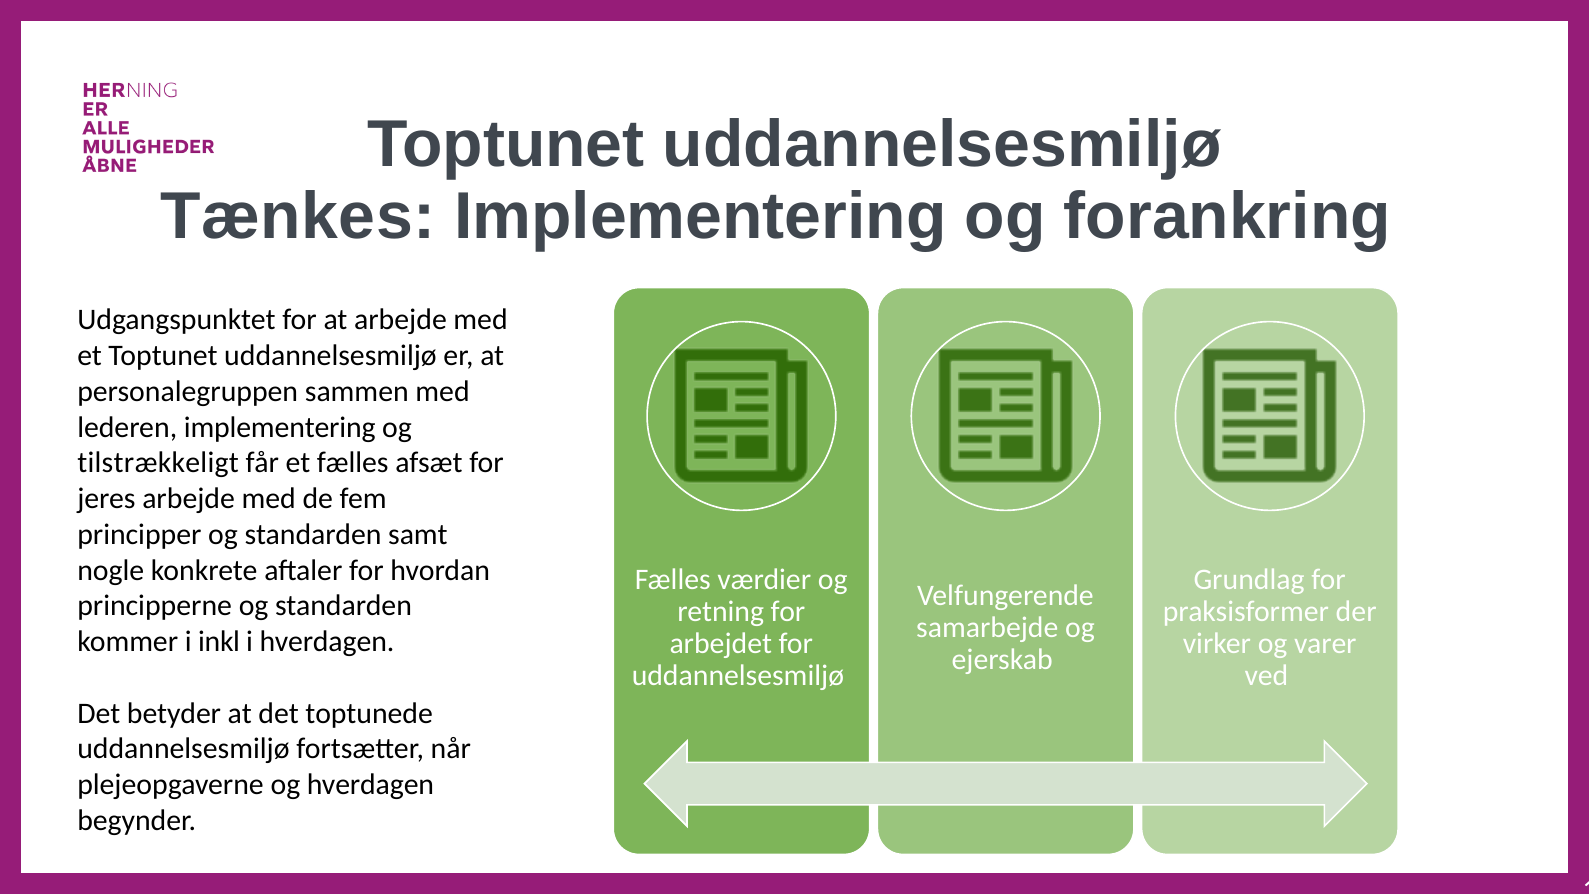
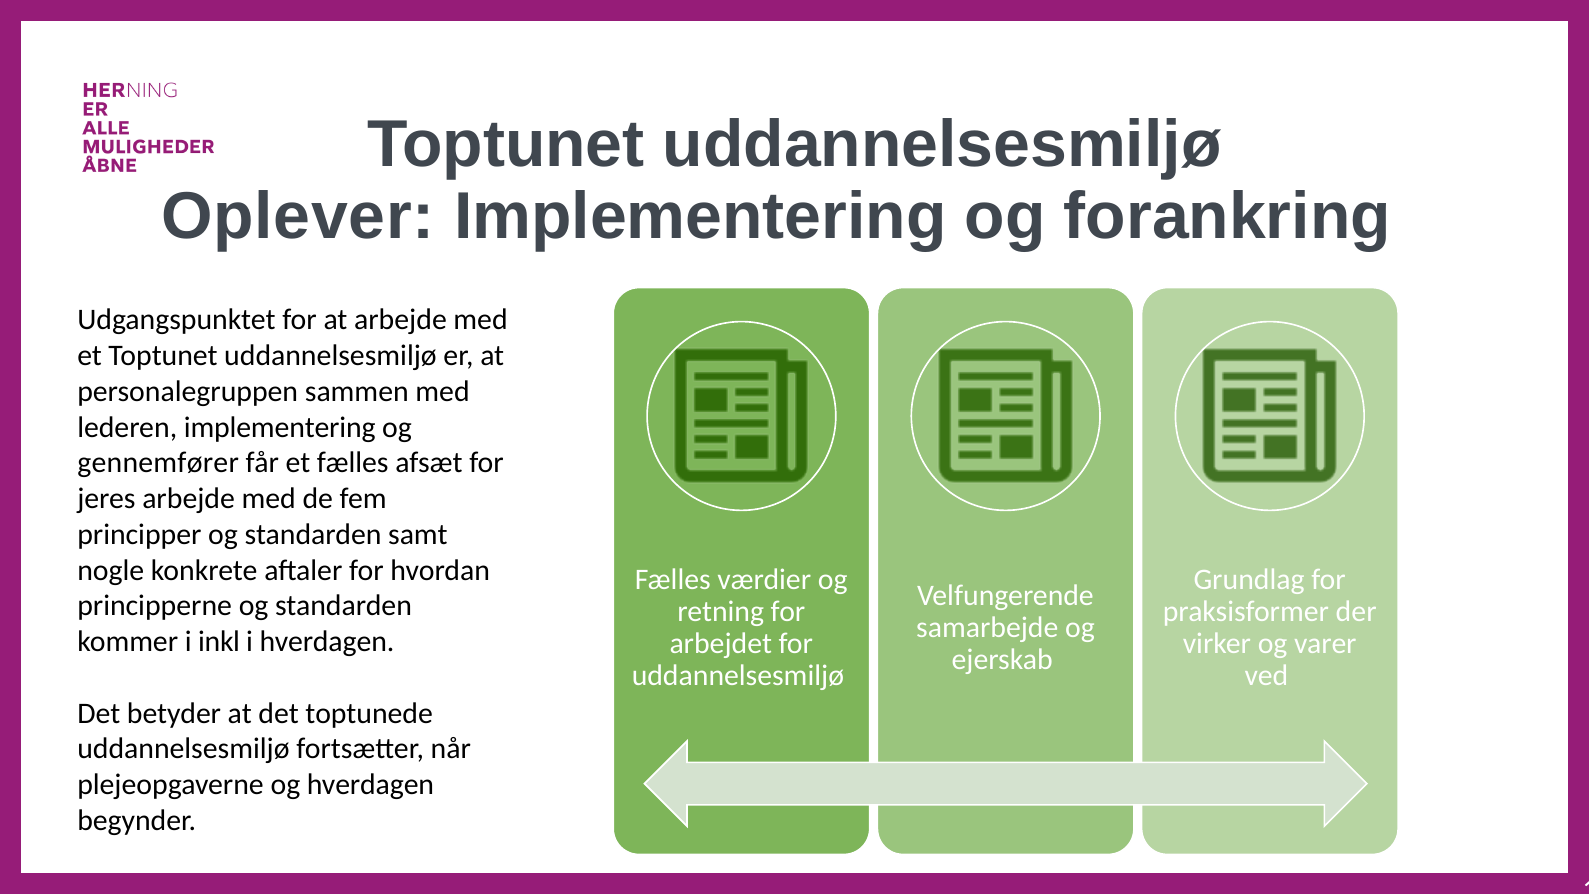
Tænkes: Tænkes -> Oplever
tilstrækkeligt: tilstrækkeligt -> gennemfører
